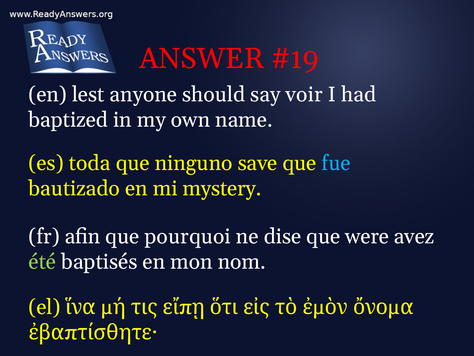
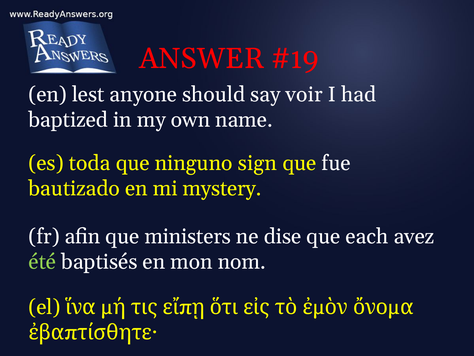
save: save -> sign
fue colour: light blue -> white
pourquoi: pourquoi -> ministers
were: were -> each
